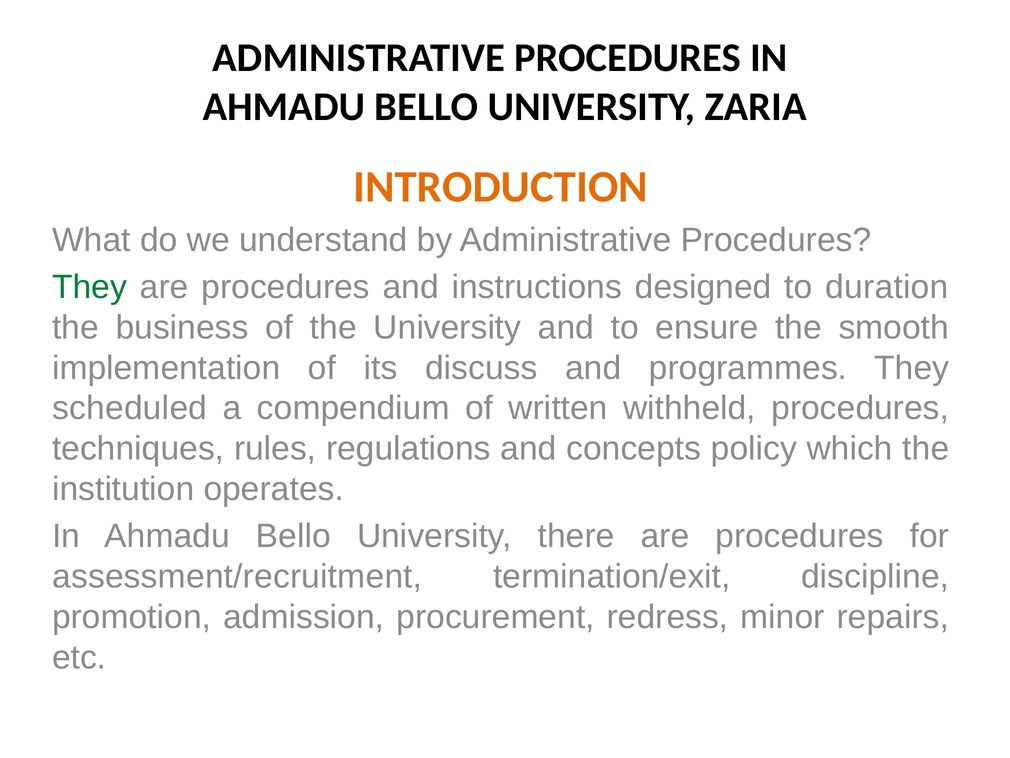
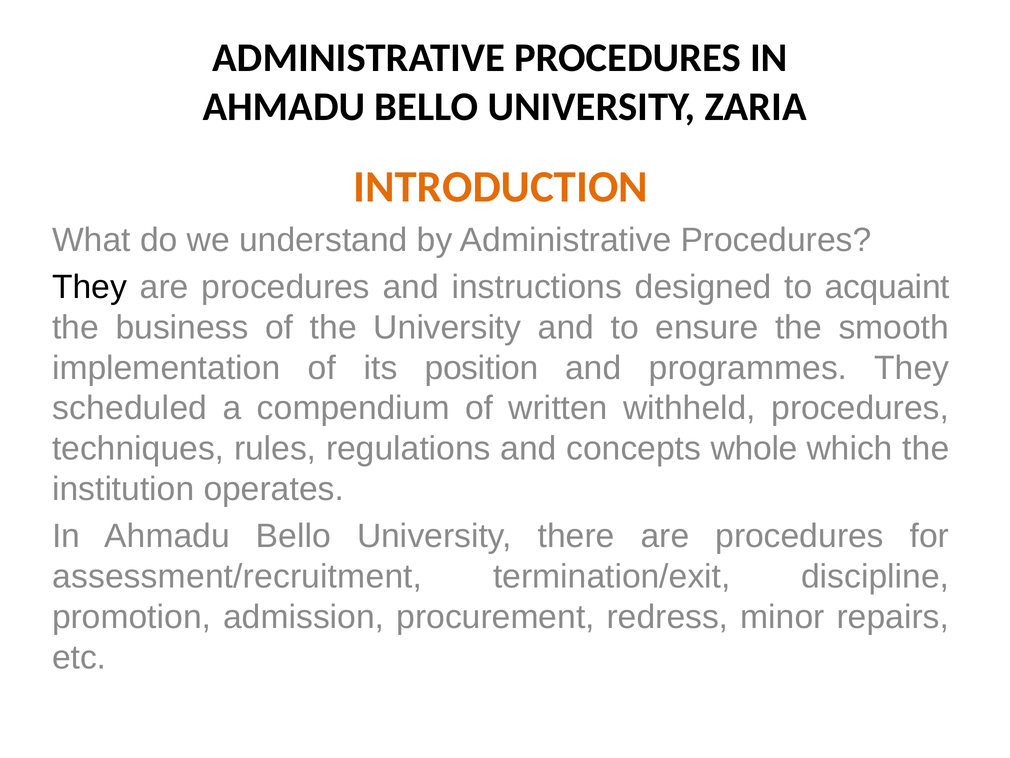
They at (90, 287) colour: green -> black
duration: duration -> acquaint
discuss: discuss -> position
policy: policy -> whole
